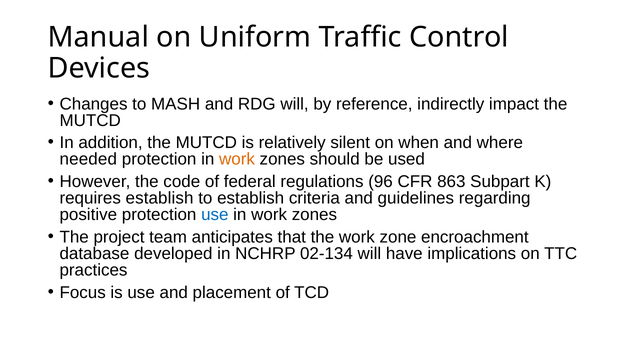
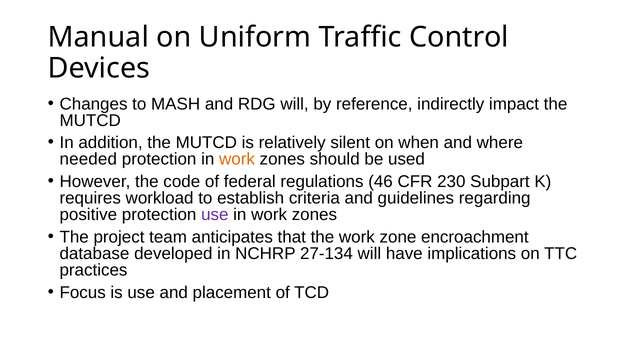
96: 96 -> 46
863: 863 -> 230
requires establish: establish -> workload
use at (215, 215) colour: blue -> purple
02-134: 02-134 -> 27-134
